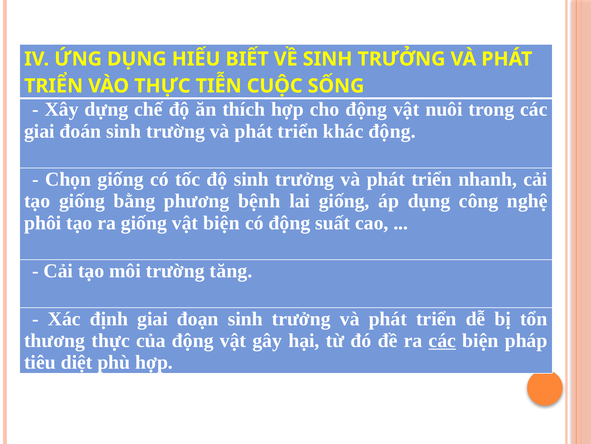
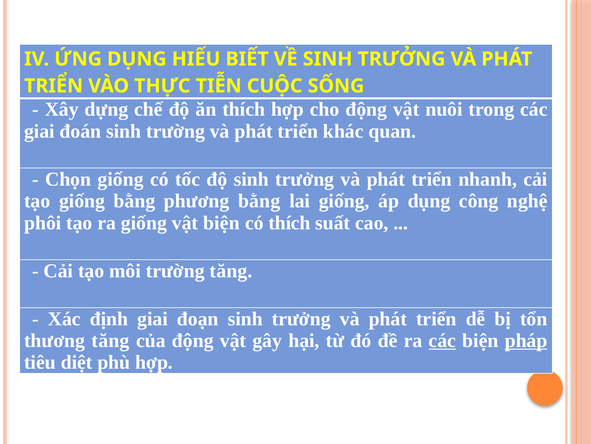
khác động: động -> quan
phương bệnh: bệnh -> bằng
có động: động -> thích
thương thực: thực -> tăng
pháp underline: none -> present
